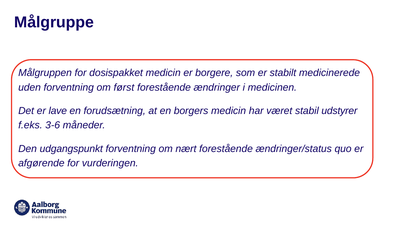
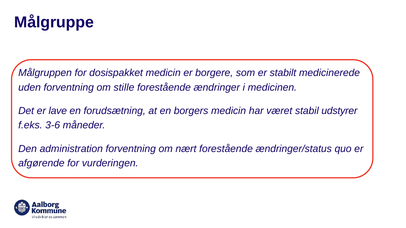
først: først -> stille
udgangspunkt: udgangspunkt -> administration
